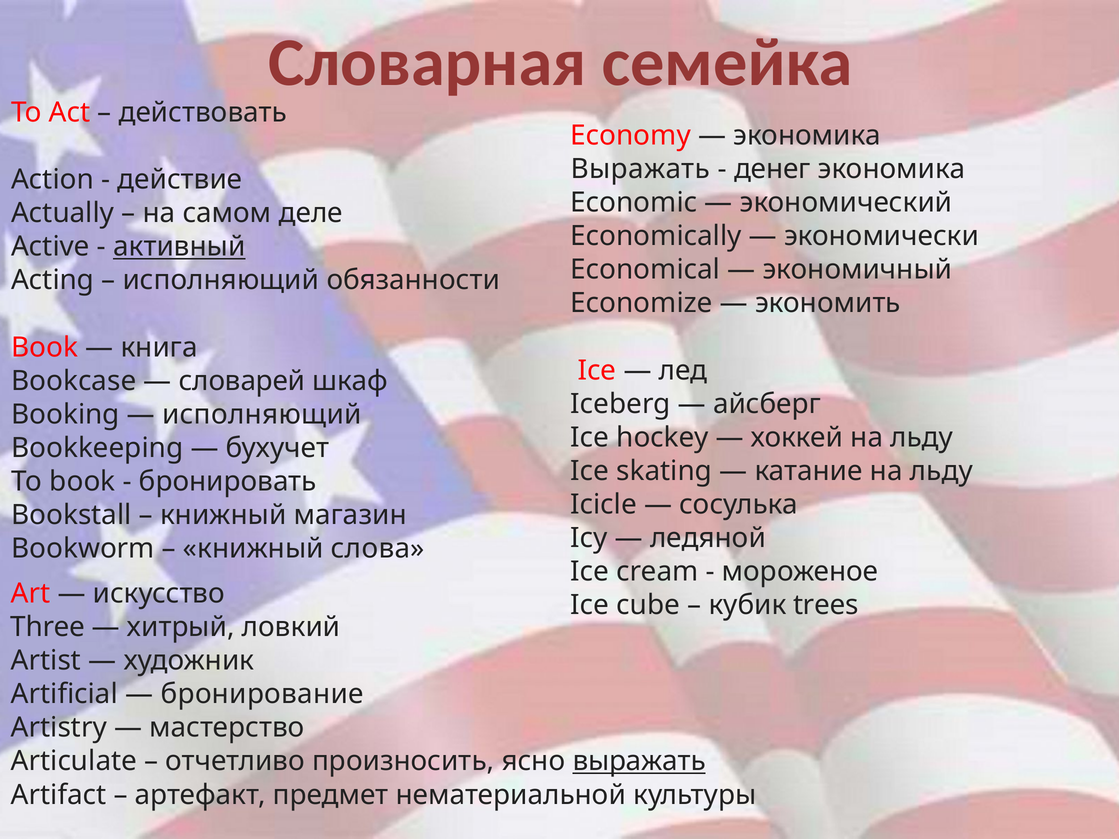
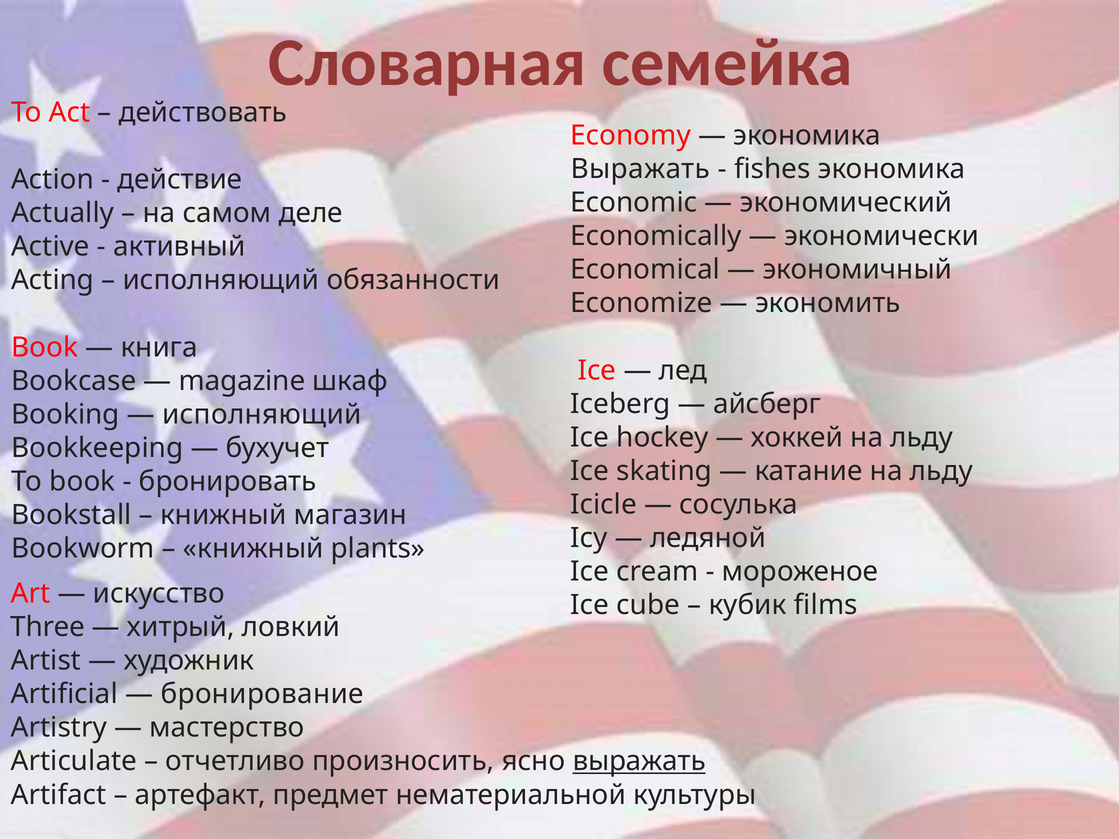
денег: денег -> fishes
активный underline: present -> none
словарей: словарей -> magazine
слова: слова -> plants
trees: trees -> films
